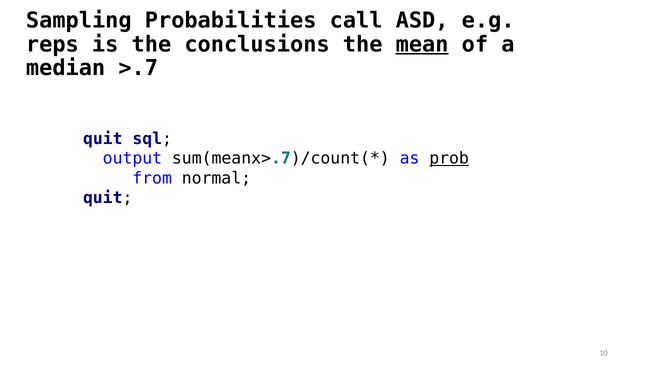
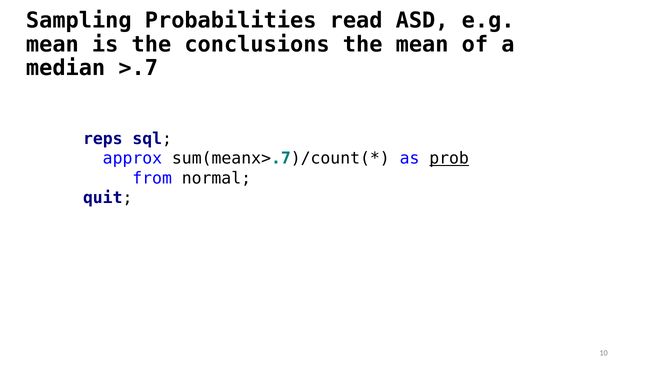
call: call -> read
reps at (52, 44): reps -> mean
mean at (422, 44) underline: present -> none
quit at (103, 139): quit -> reps
output: output -> approx
